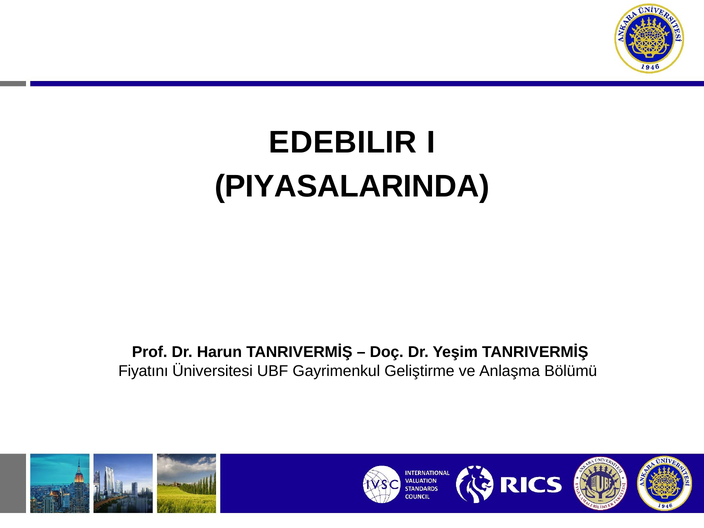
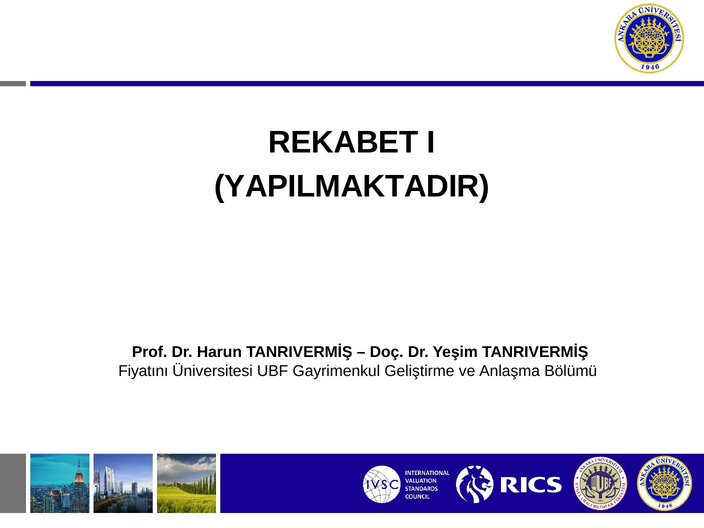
EDEBILIR: EDEBILIR -> REKABET
PIYASALARINDA: PIYASALARINDA -> YAPILMAKTADIR
